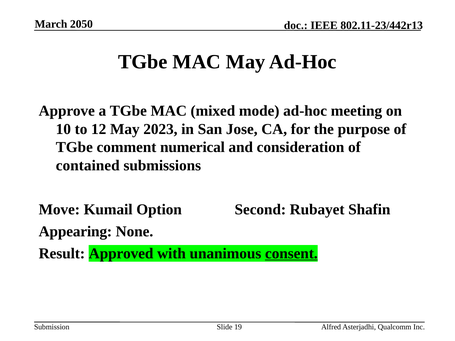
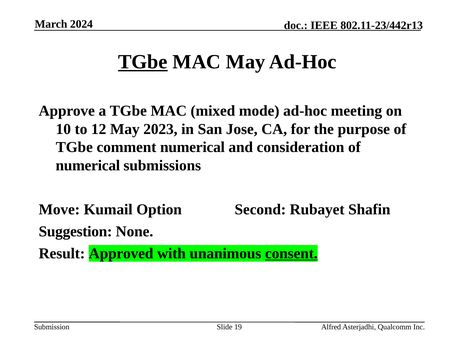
2050: 2050 -> 2024
TGbe at (143, 62) underline: none -> present
contained at (88, 166): contained -> numerical
Appearing: Appearing -> Suggestion
